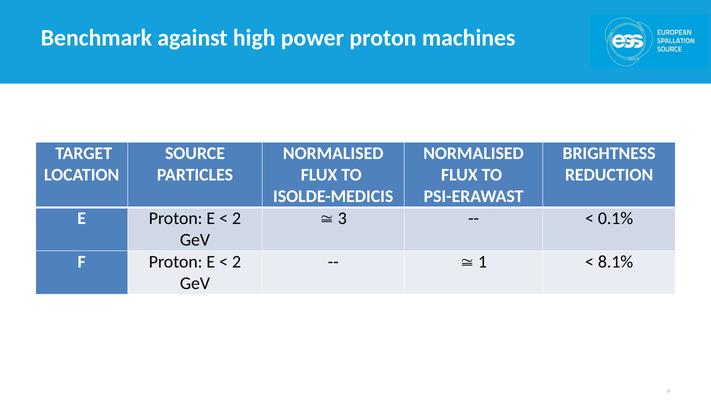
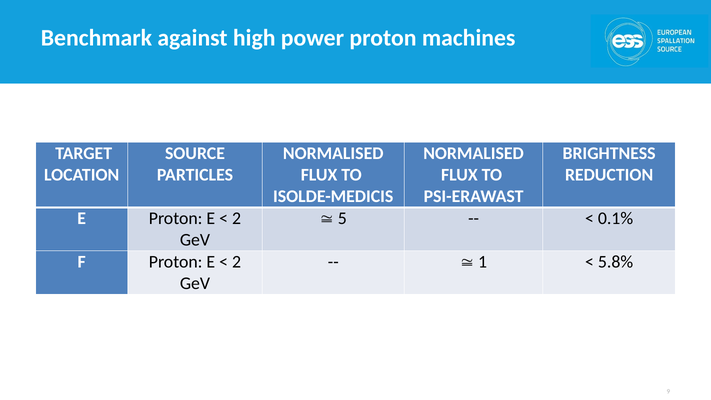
3: 3 -> 5
8.1%: 8.1% -> 5.8%
